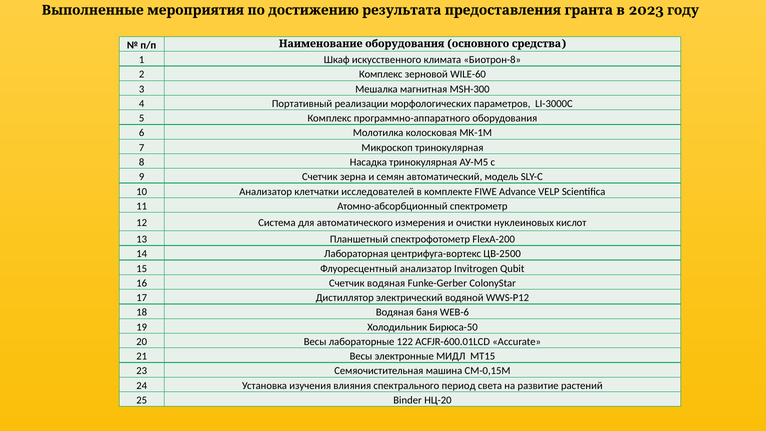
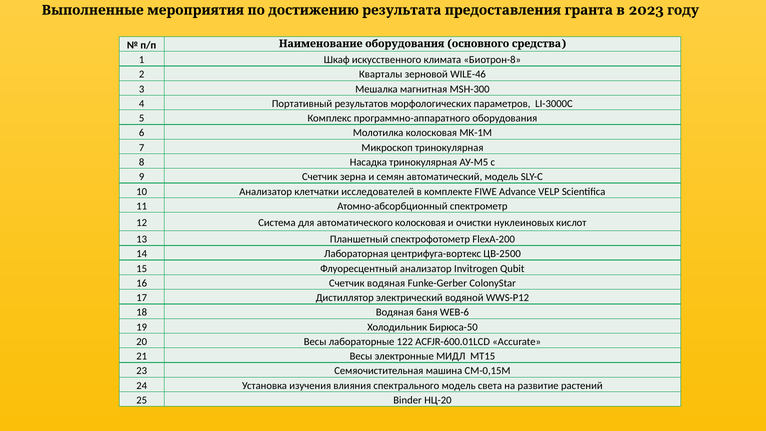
2 Комплекс: Комплекс -> Кварталы
WILE-60: WILE-60 -> WILE-46
реализации: реализации -> результатов
автоматического измерения: измерения -> колосковая
спектрального период: период -> модель
